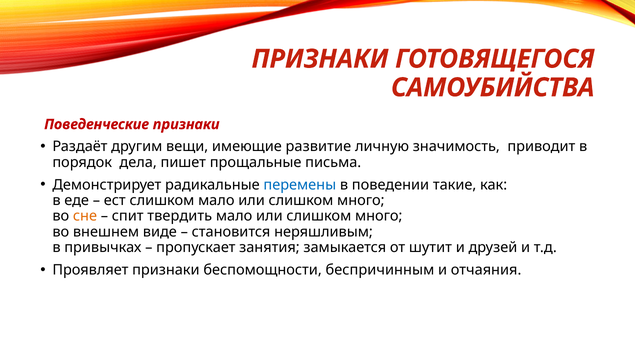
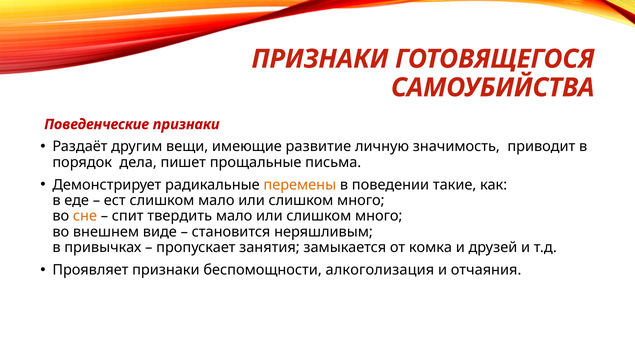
перемены colour: blue -> orange
шутит: шутит -> комка
беспричинным: беспричинным -> алкоголизация
